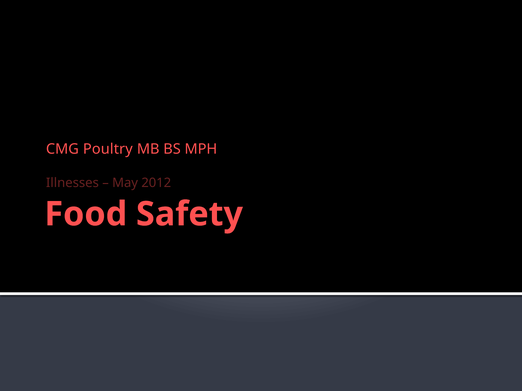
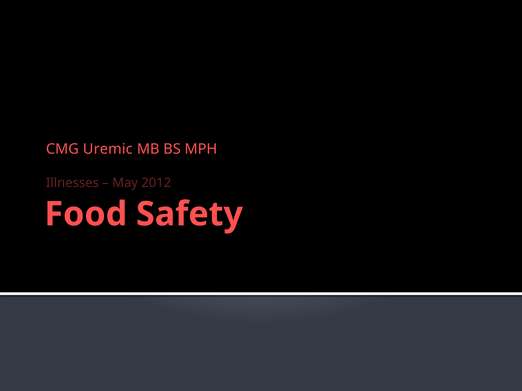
Poultry: Poultry -> Uremic
